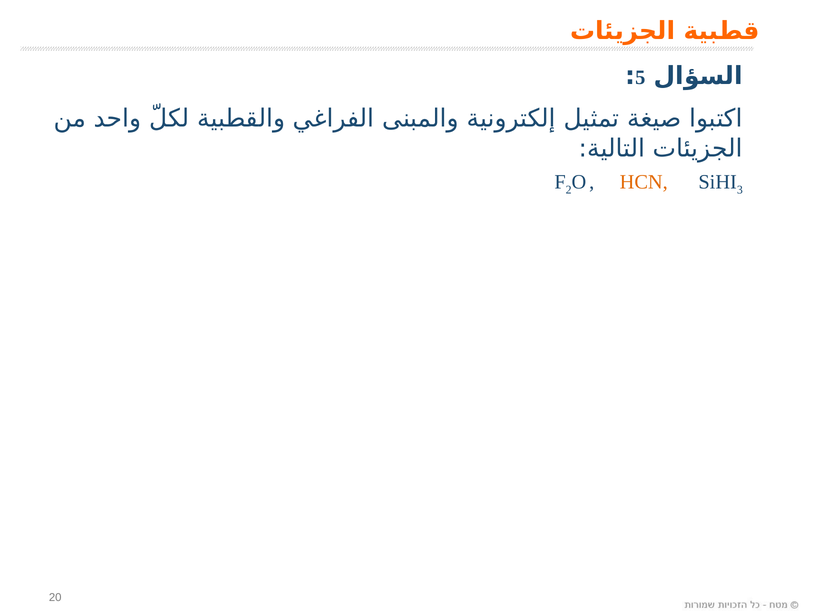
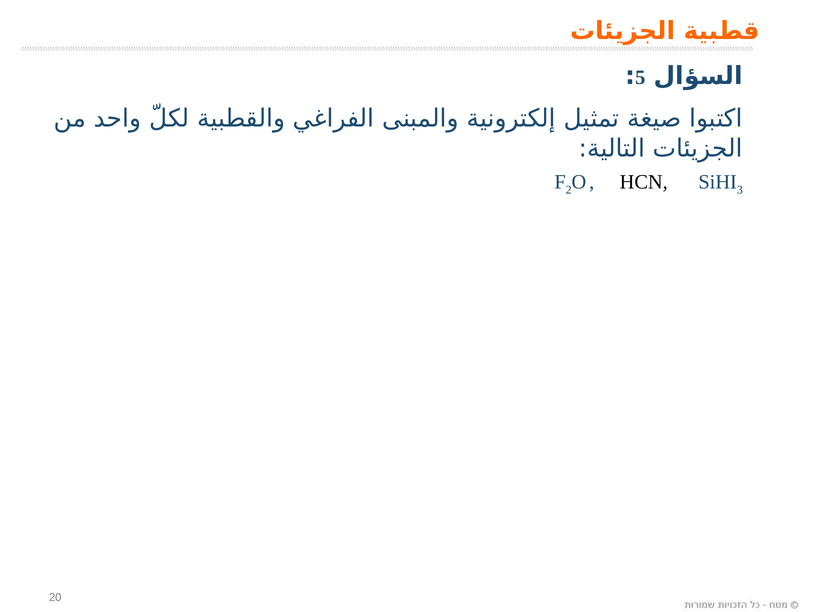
HCN colour: orange -> black
